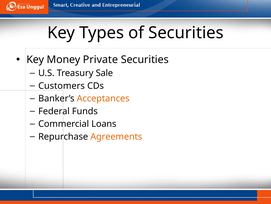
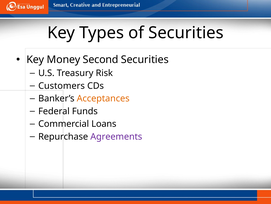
Private: Private -> Second
Sale: Sale -> Risk
Agreements colour: orange -> purple
